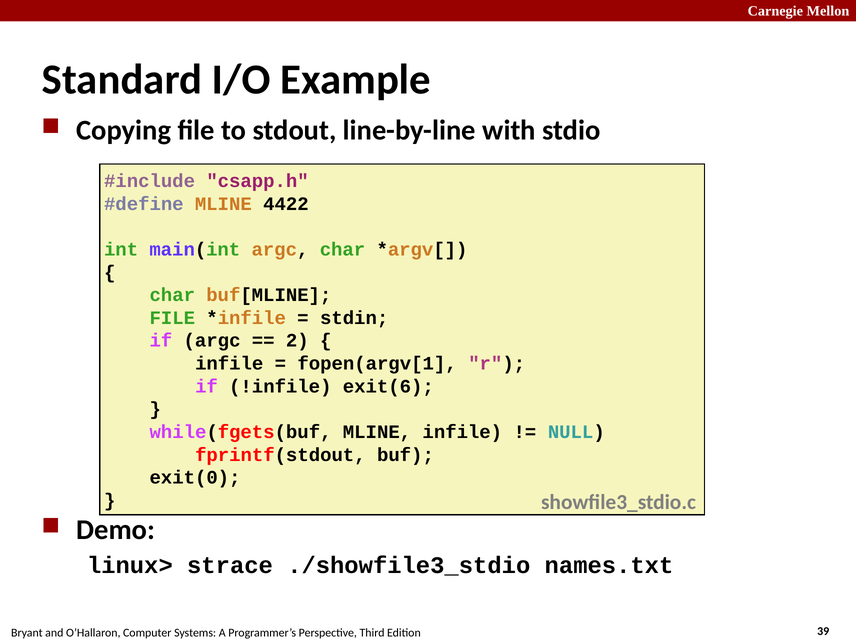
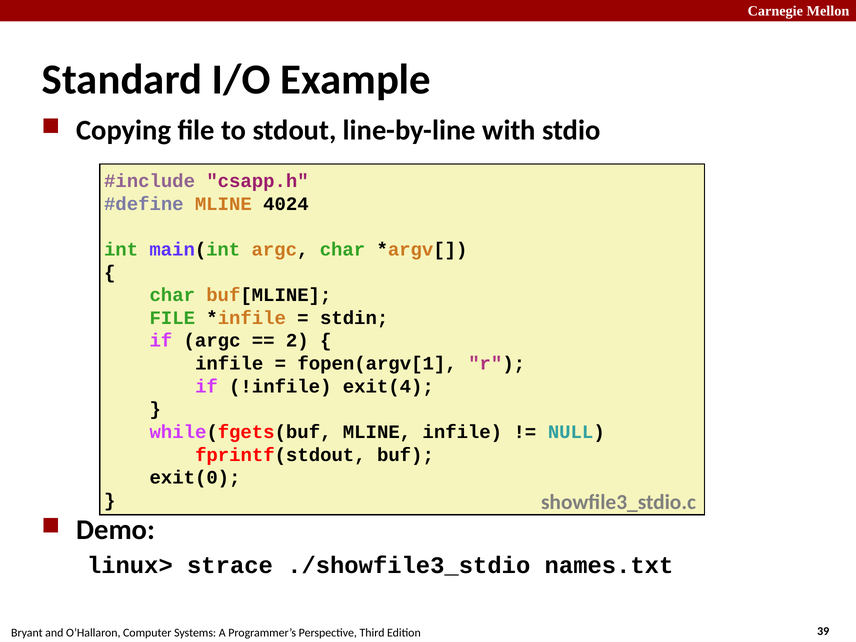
4422: 4422 -> 4024
exit(6: exit(6 -> exit(4
